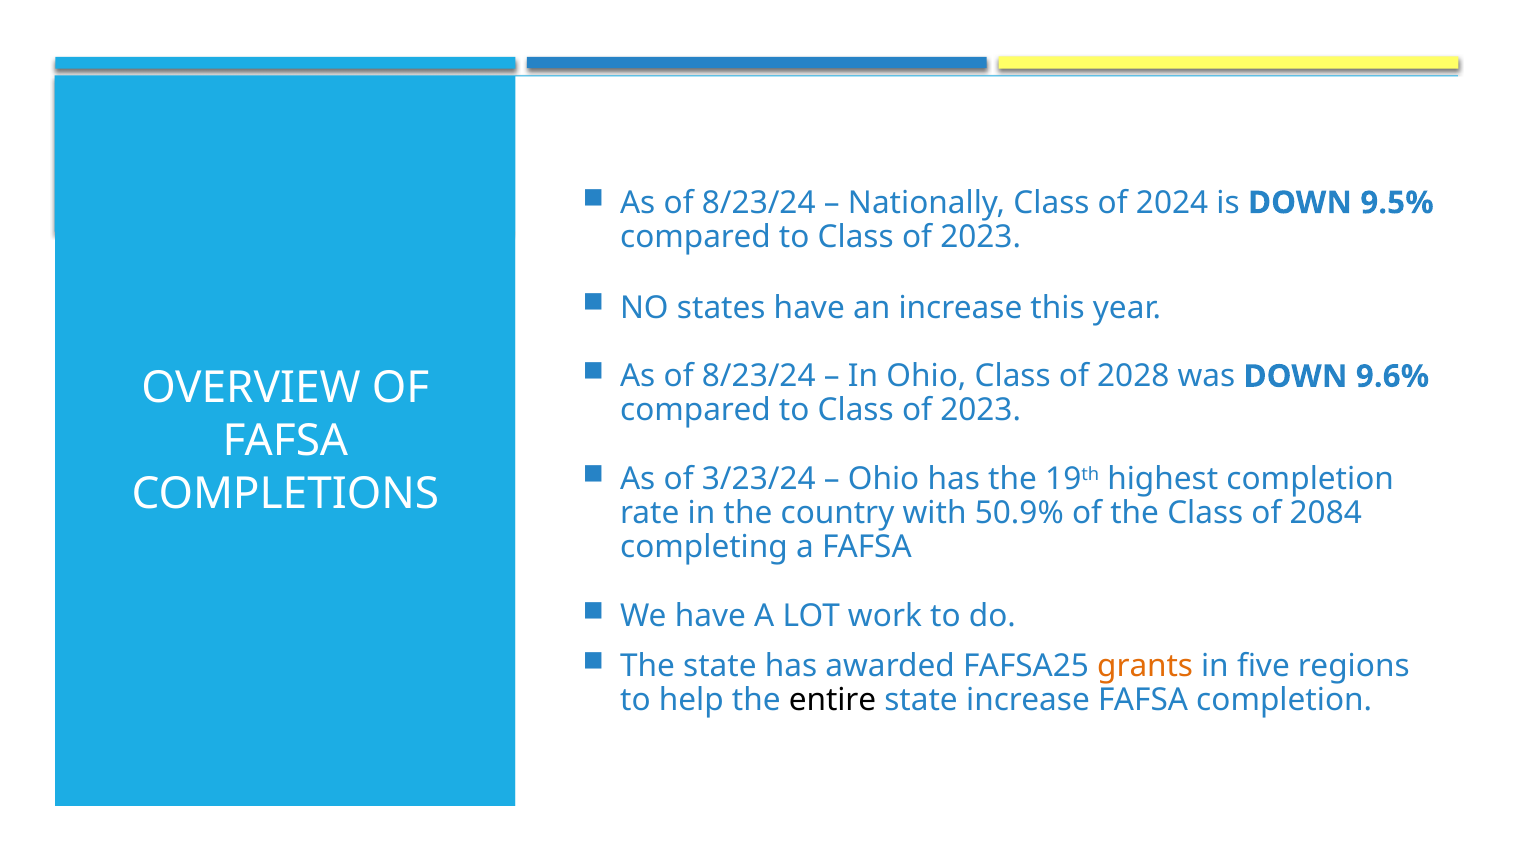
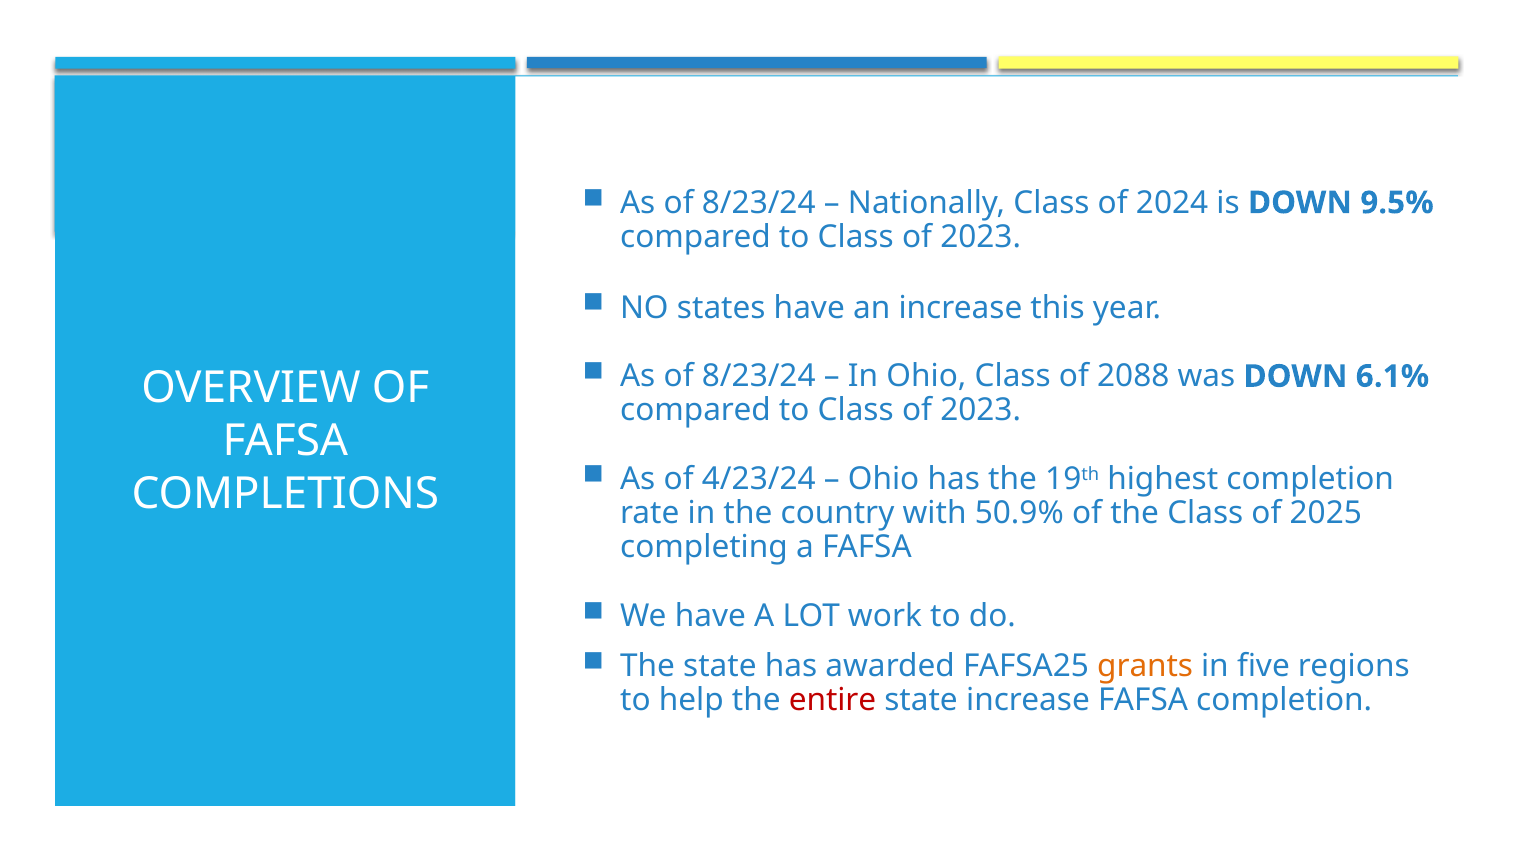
2028: 2028 -> 2088
9.6%: 9.6% -> 6.1%
3/23/24: 3/23/24 -> 4/23/24
2084: 2084 -> 2025
entire colour: black -> red
